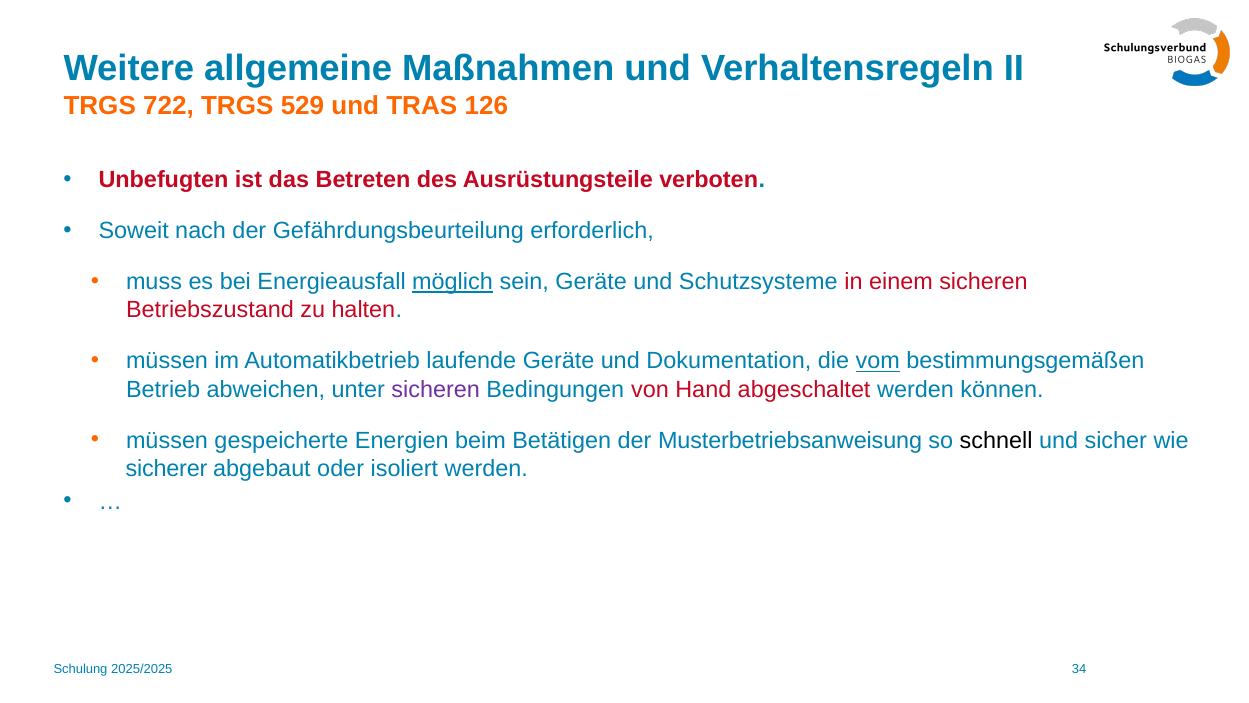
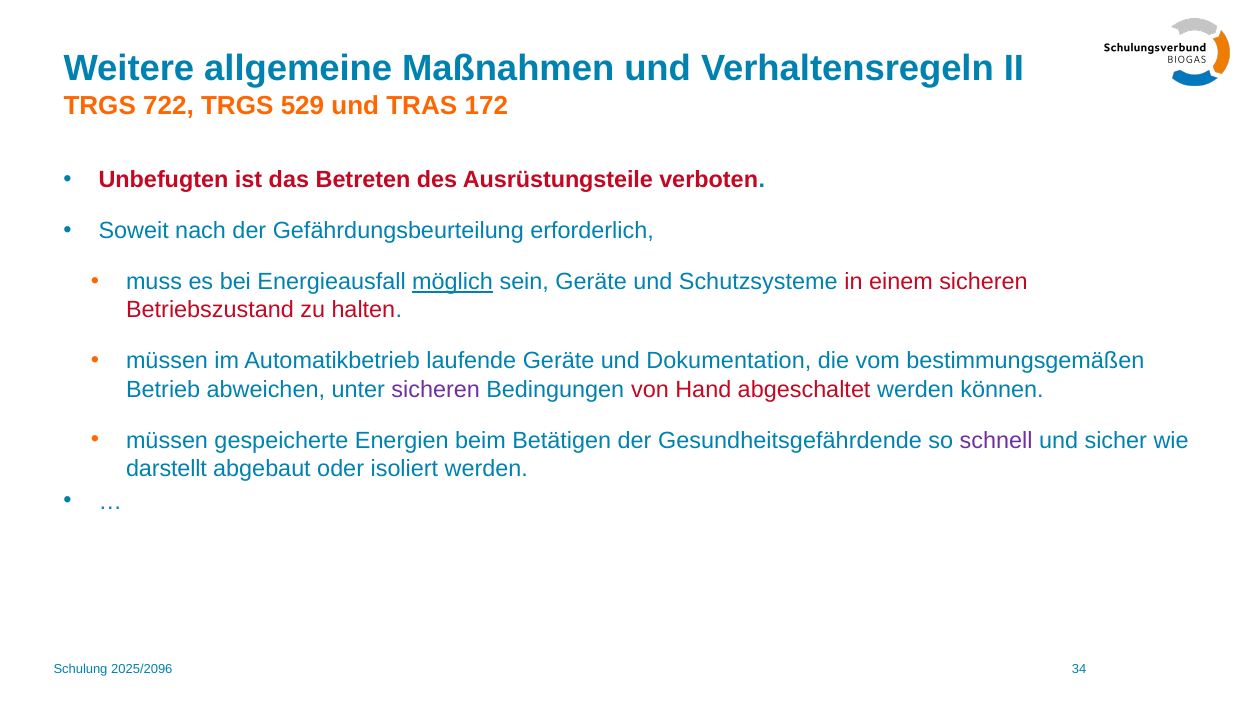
126: 126 -> 172
vom underline: present -> none
Musterbetriebsanweisung: Musterbetriebsanweisung -> Gesundheitsgefährdende
schnell colour: black -> purple
sicherer: sicherer -> darstellt
2025/2025: 2025/2025 -> 2025/2096
